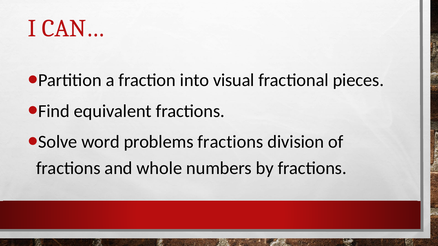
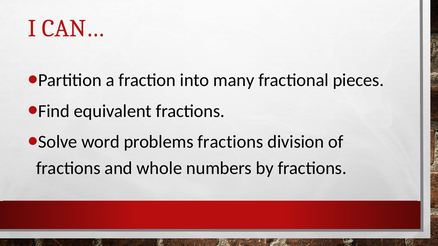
visual: visual -> many
